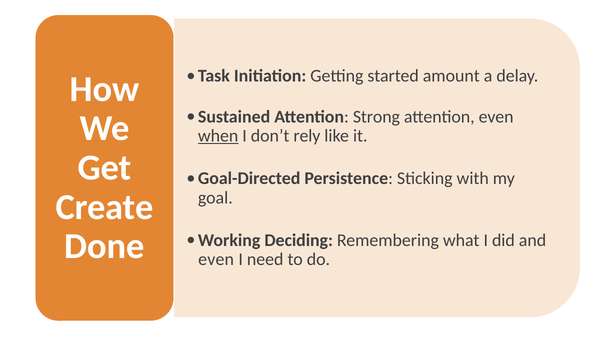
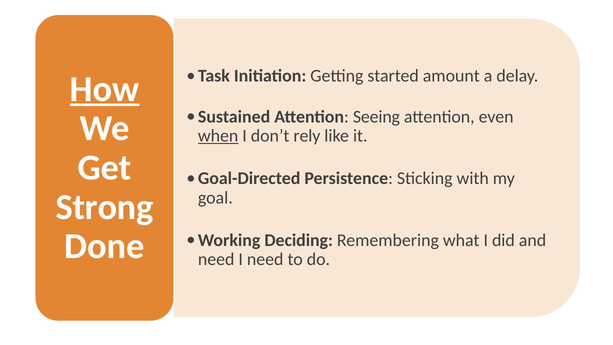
How underline: none -> present
Strong: Strong -> Seeing
Create: Create -> Strong
even at (216, 259): even -> need
